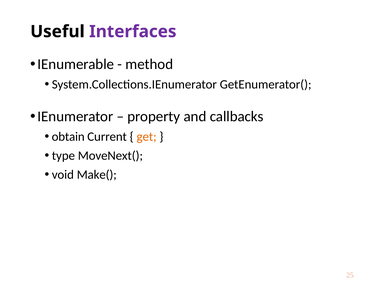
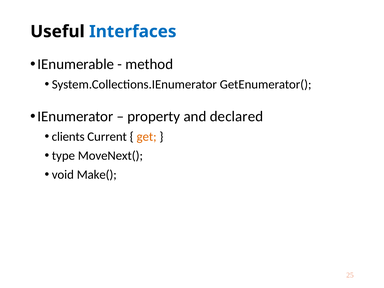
Interfaces colour: purple -> blue
callbacks: callbacks -> declared
obtain: obtain -> clients
